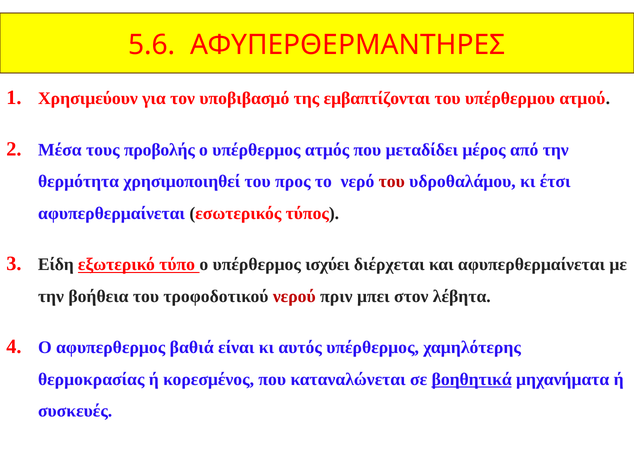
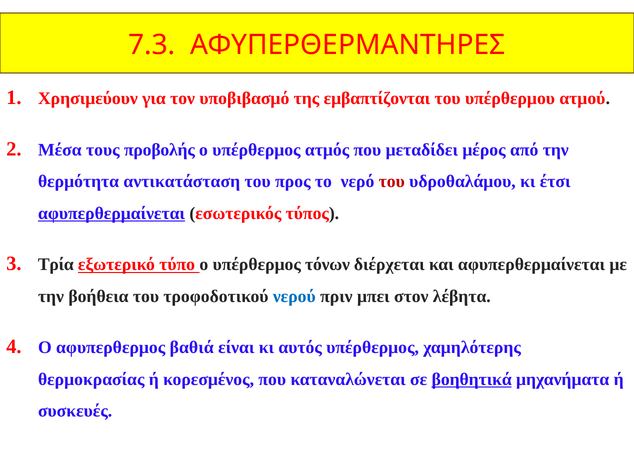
5.6: 5.6 -> 7.3
χρησιμοποιηθεί: χρησιμοποιηθεί -> αντικατάσταση
αφυπερθερμαίνεται at (111, 213) underline: none -> present
Είδη: Είδη -> Τρία
ισχύει: ισχύει -> τόνων
νερού colour: red -> blue
